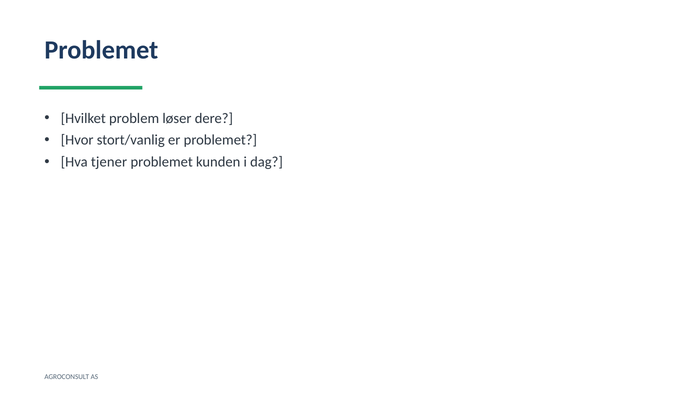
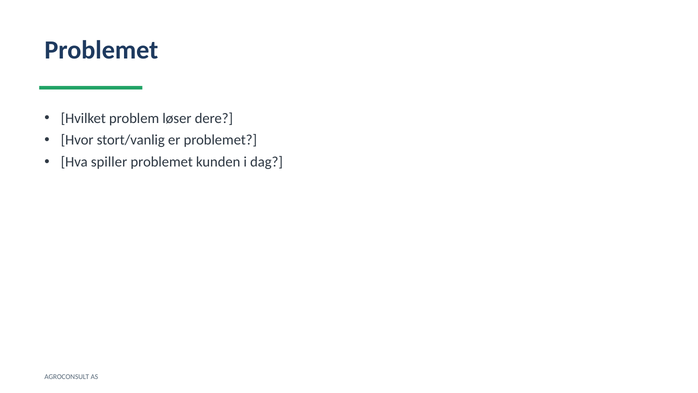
tjener: tjener -> spiller
